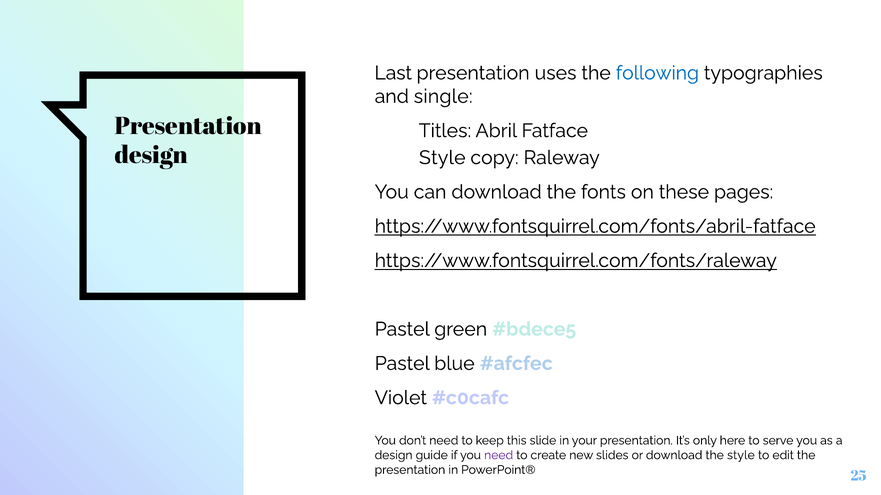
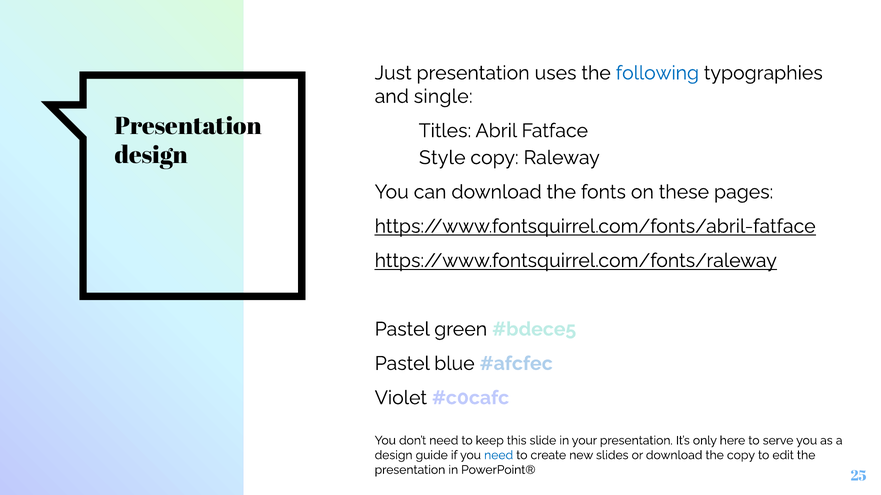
Last: Last -> Just
need at (499, 456) colour: purple -> blue
the style: style -> copy
